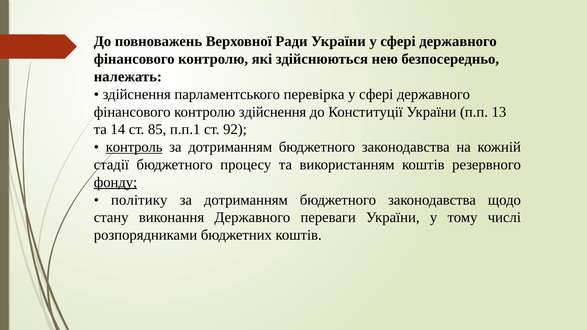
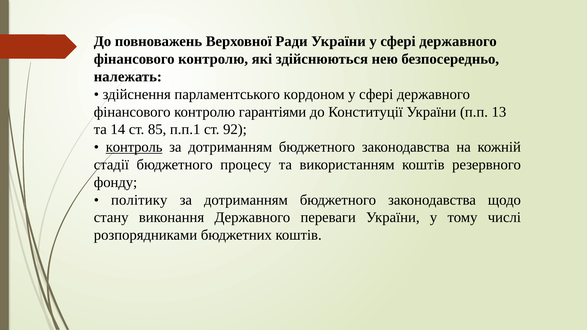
перевірка: перевірка -> кордоном
контролю здійснення: здійснення -> гарантіями
фонду underline: present -> none
